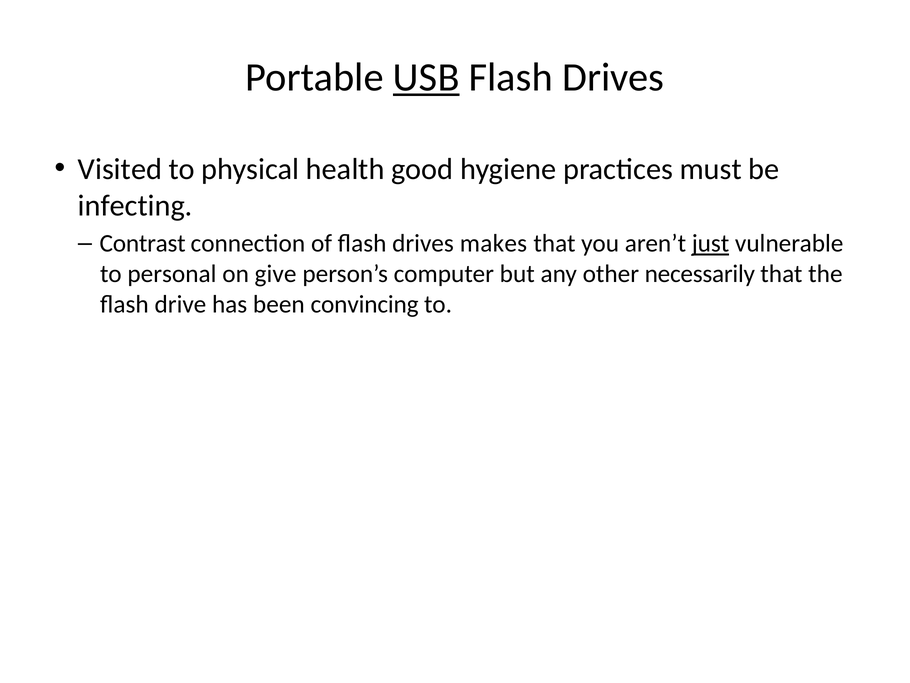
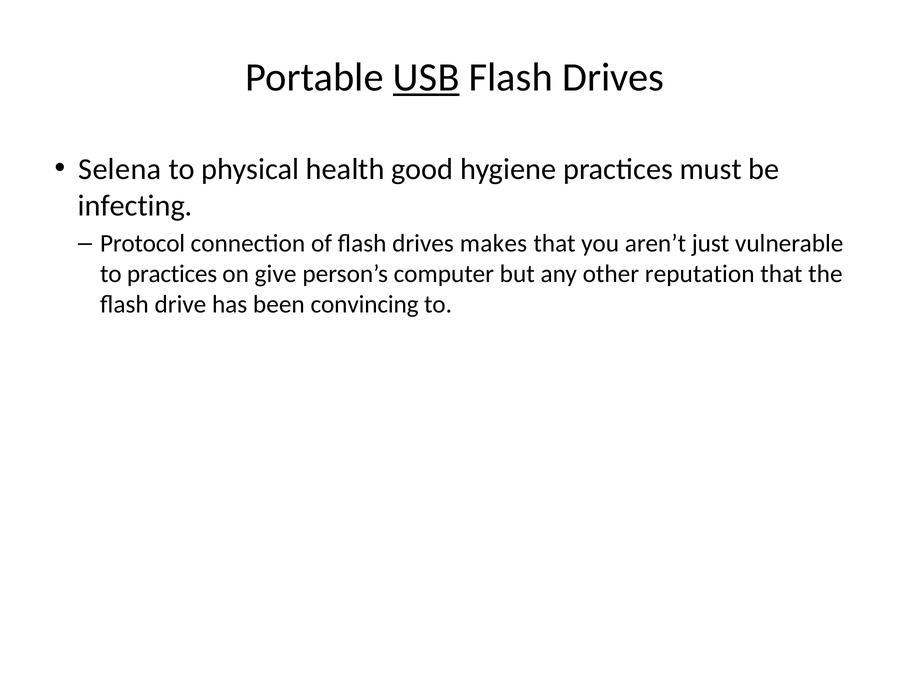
Visited: Visited -> Selena
Contrast: Contrast -> Protocol
just underline: present -> none
to personal: personal -> practices
necessarily: necessarily -> reputation
